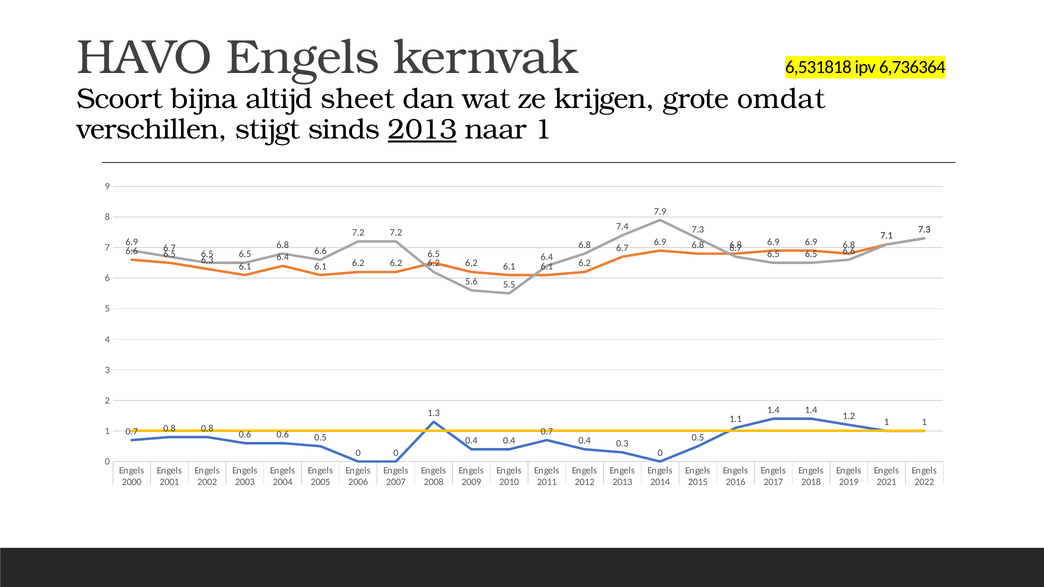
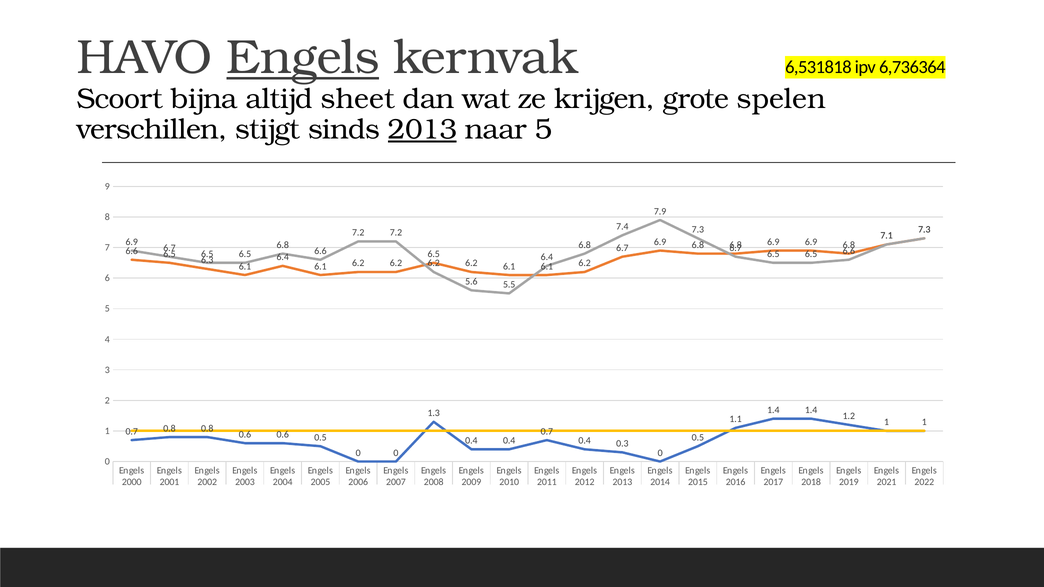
Engels at (303, 58) underline: none -> present
omdat: omdat -> spelen
naar 1: 1 -> 5
